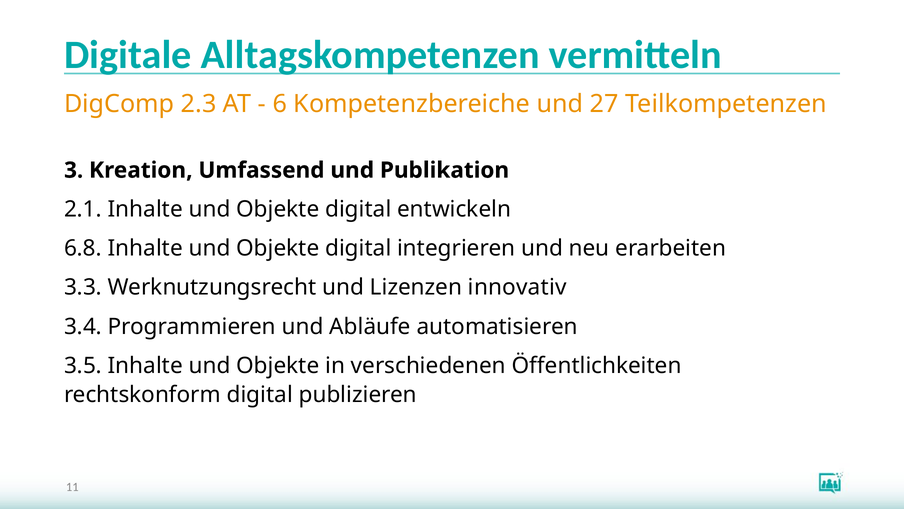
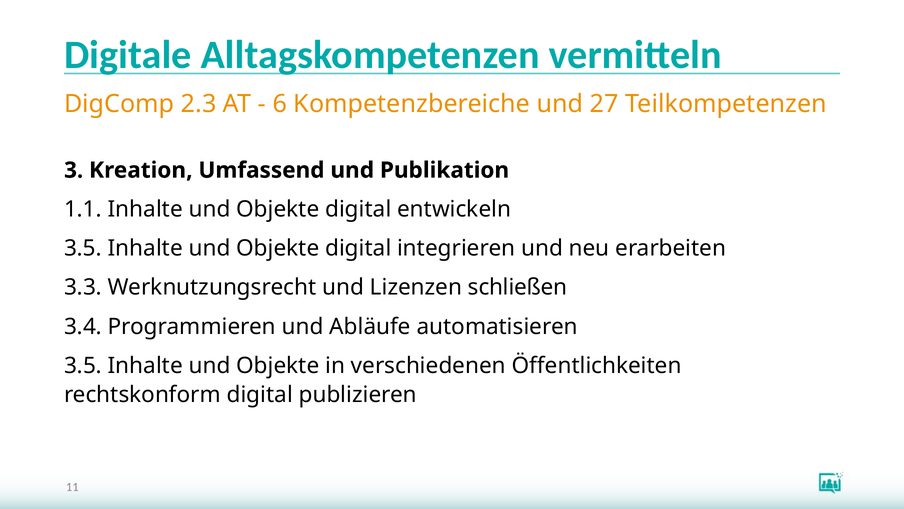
2.1: 2.1 -> 1.1
6.8 at (83, 248): 6.8 -> 3.5
innovativ: innovativ -> schließen
